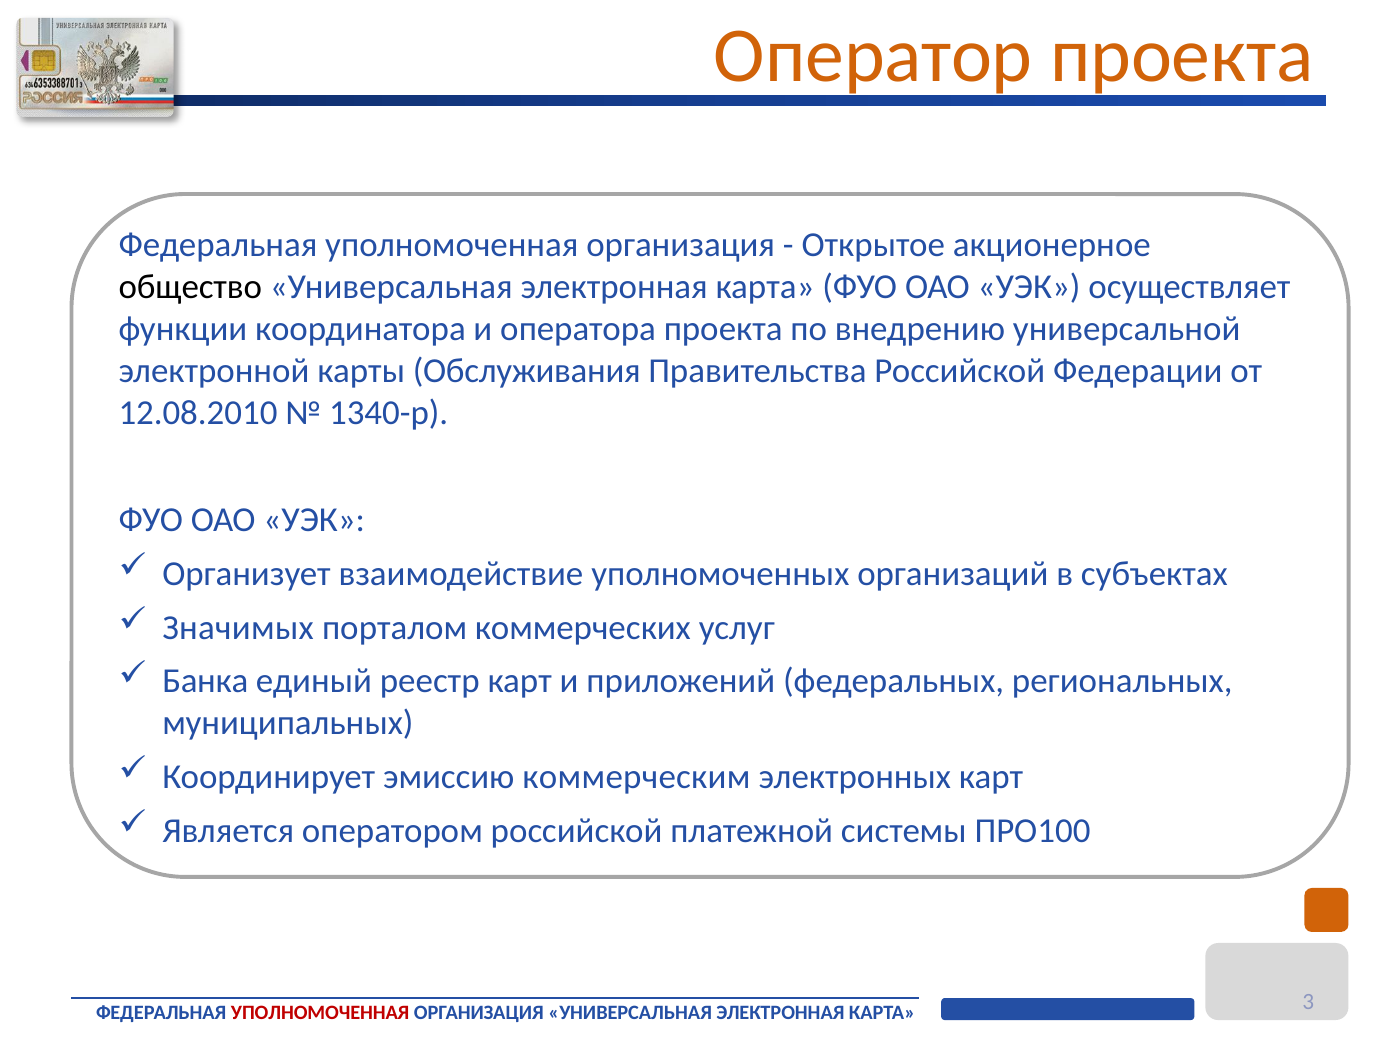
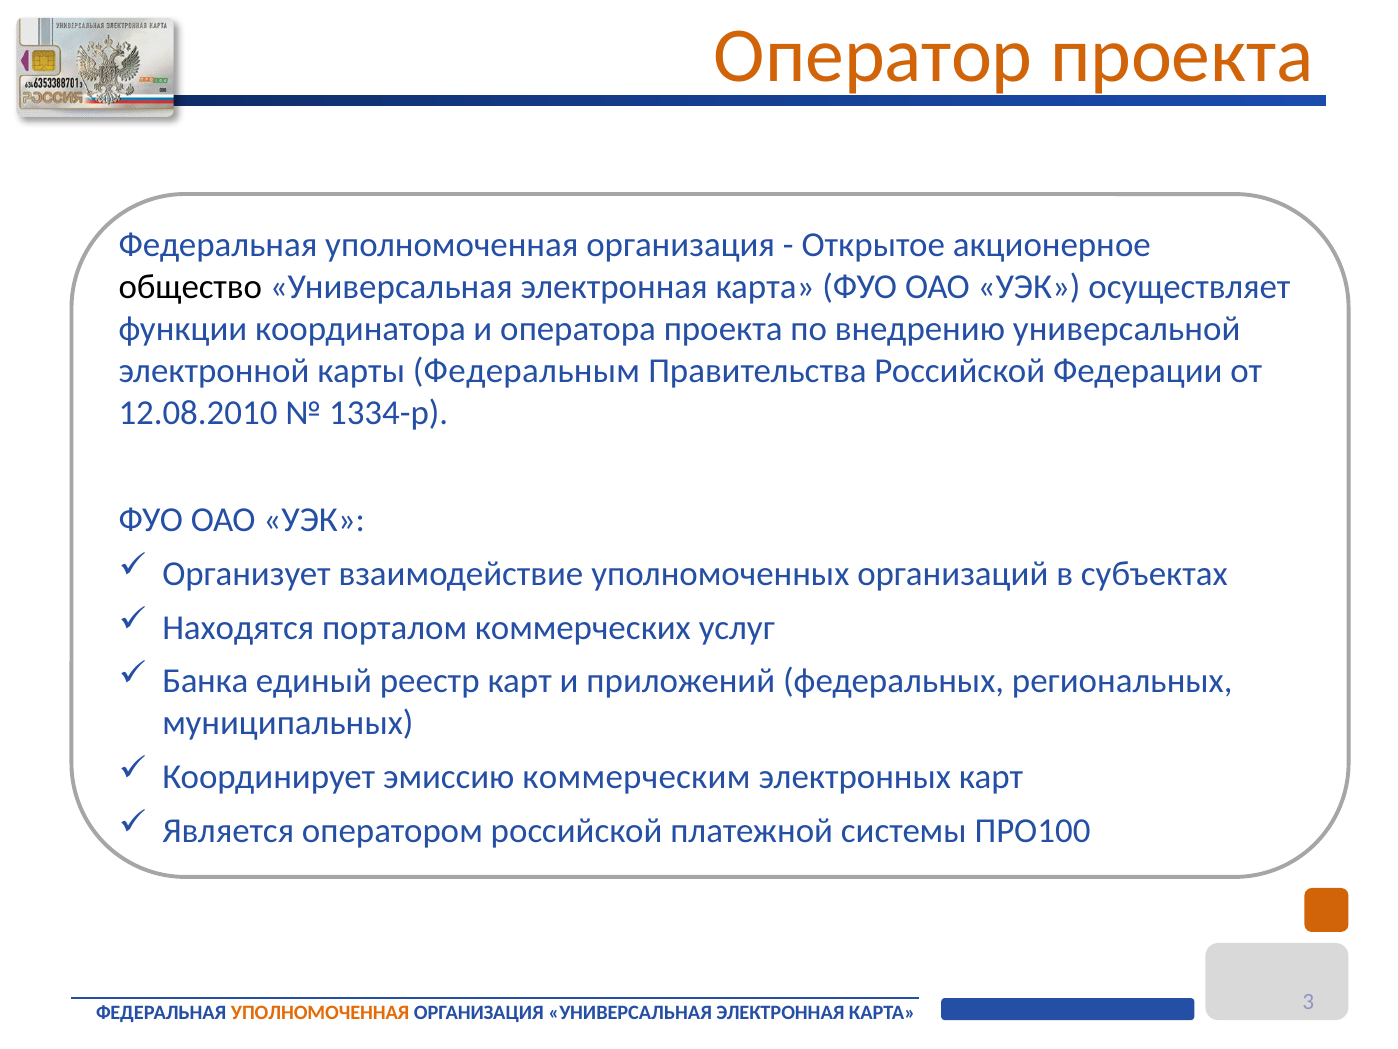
Обслуживания: Обслуживания -> Федеральным
1340-р: 1340-р -> 1334-р
Значимых: Значимых -> Находятся
УПОЛНОМОЧЕННАЯ at (320, 1012) colour: red -> orange
